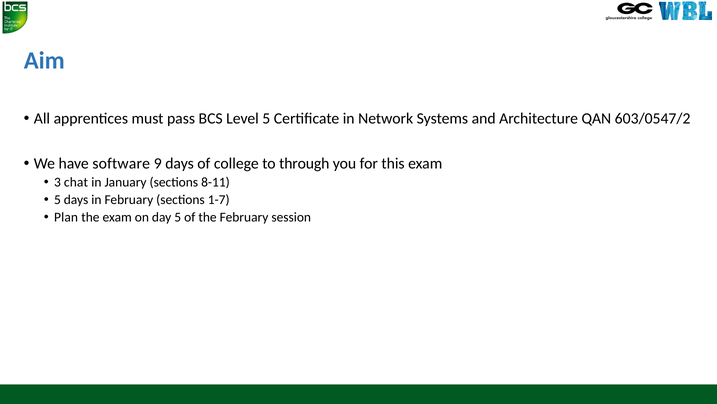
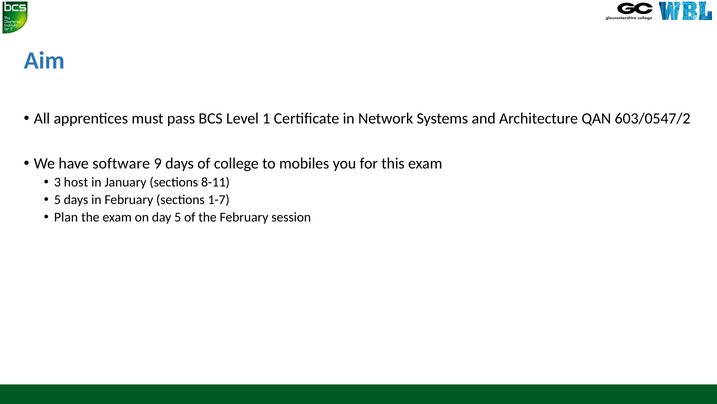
Level 5: 5 -> 1
through: through -> mobiles
chat: chat -> host
